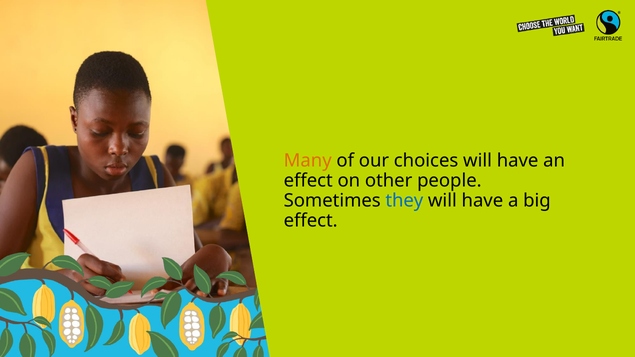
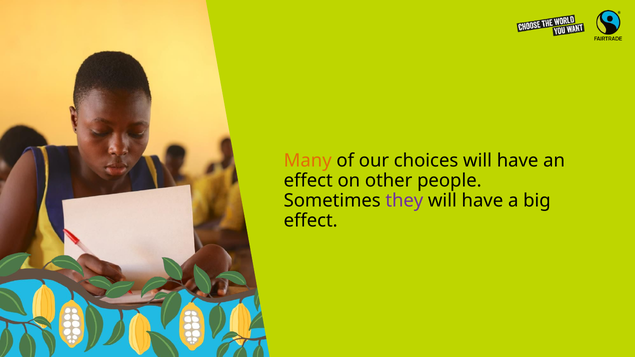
they colour: blue -> purple
